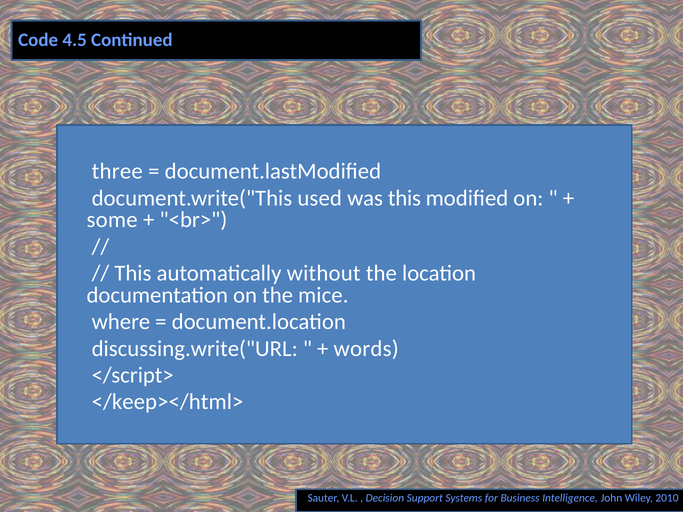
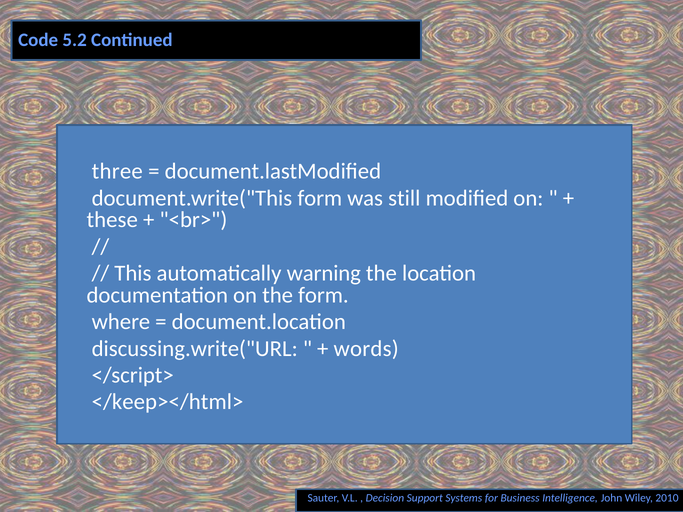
4.5: 4.5 -> 5.2
document.write("This used: used -> form
was this: this -> still
some: some -> these
without: without -> warning
the mice: mice -> form
